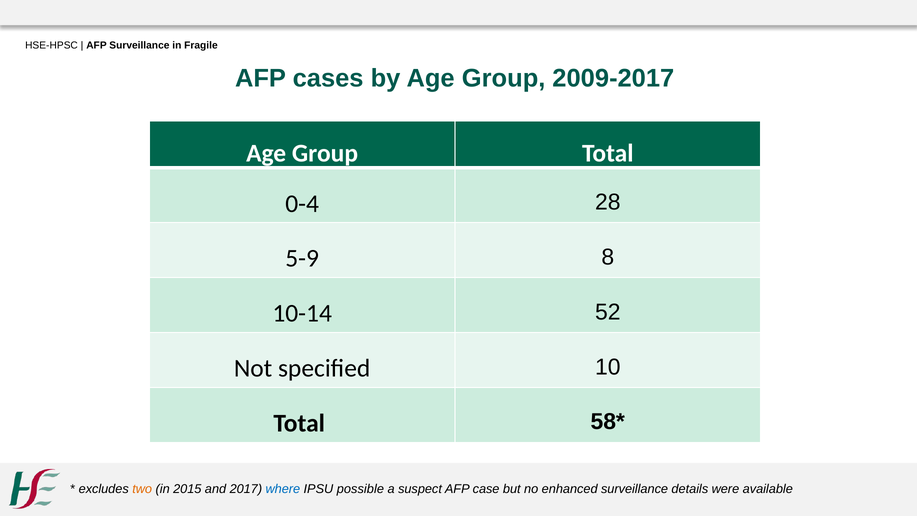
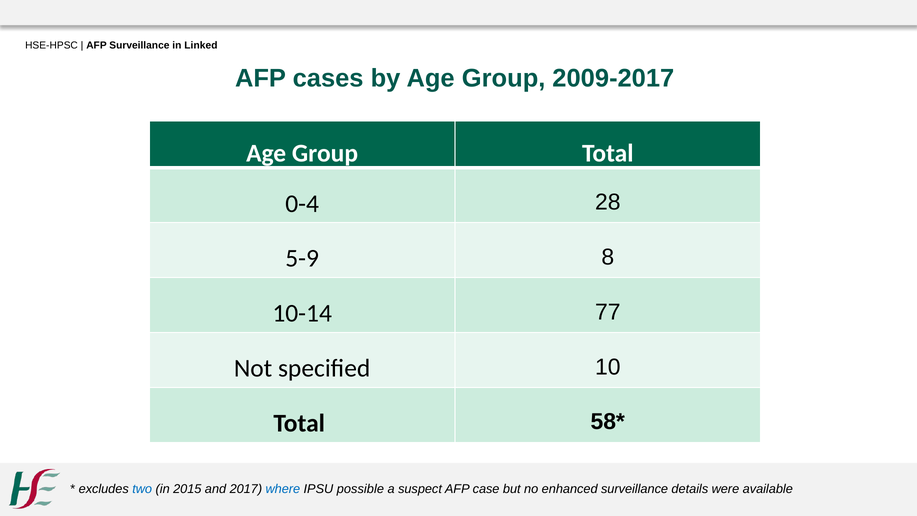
Fragile: Fragile -> Linked
52: 52 -> 77
two colour: orange -> blue
